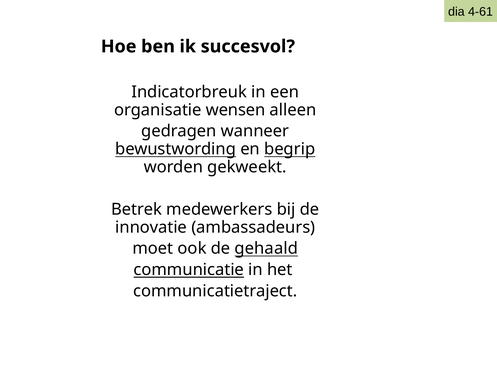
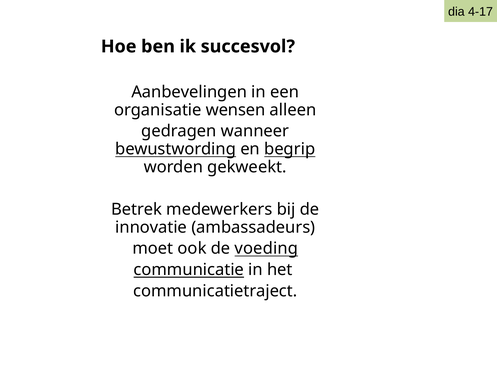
4-61: 4-61 -> 4-17
Indicatorbreuk: Indicatorbreuk -> Aanbevelingen
gehaald: gehaald -> voeding
